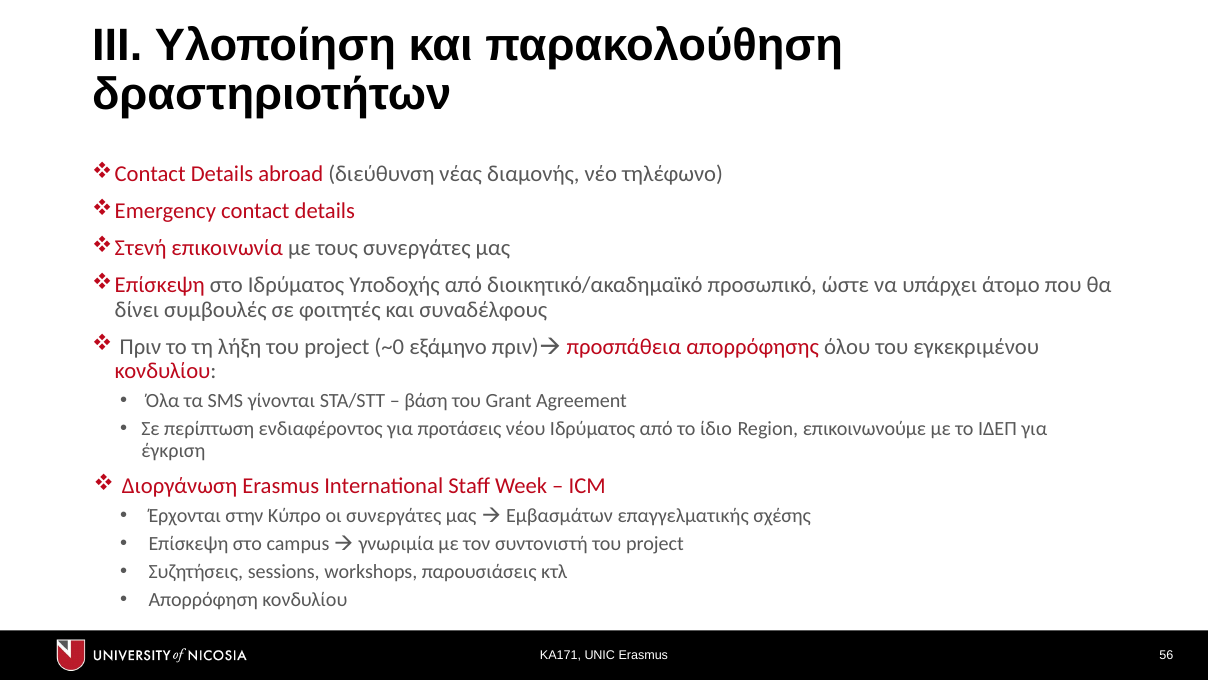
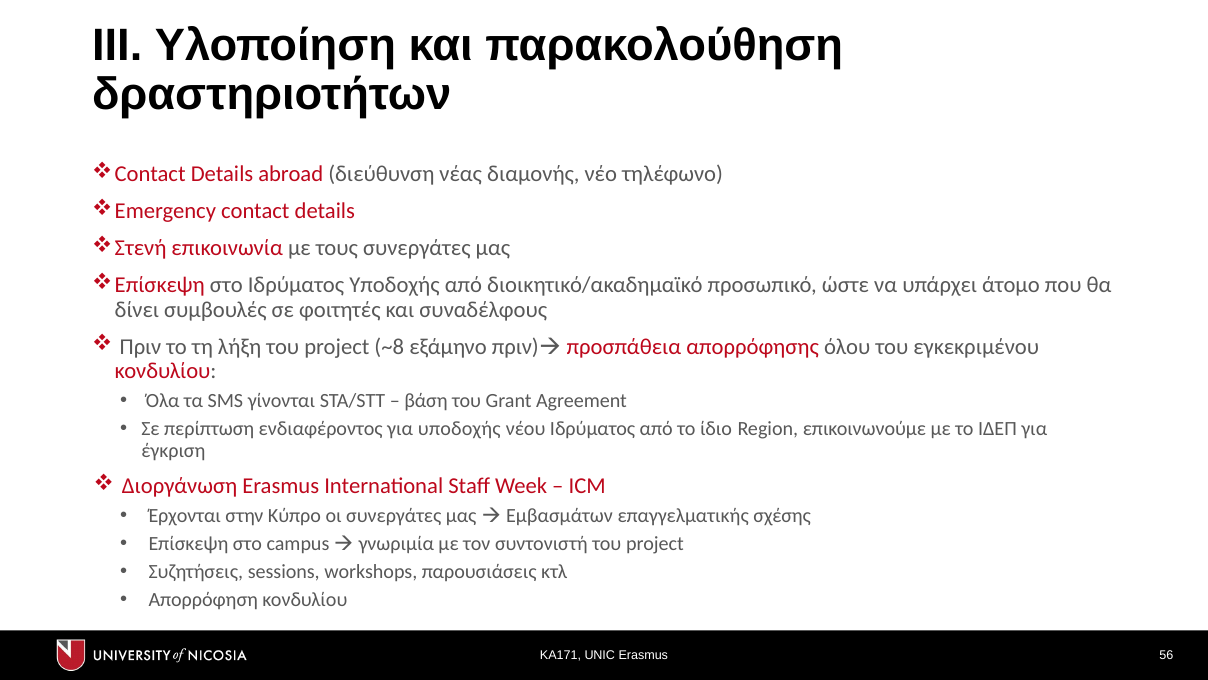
~0: ~0 -> ~8
για προτάσεις: προτάσεις -> υποδοχής
